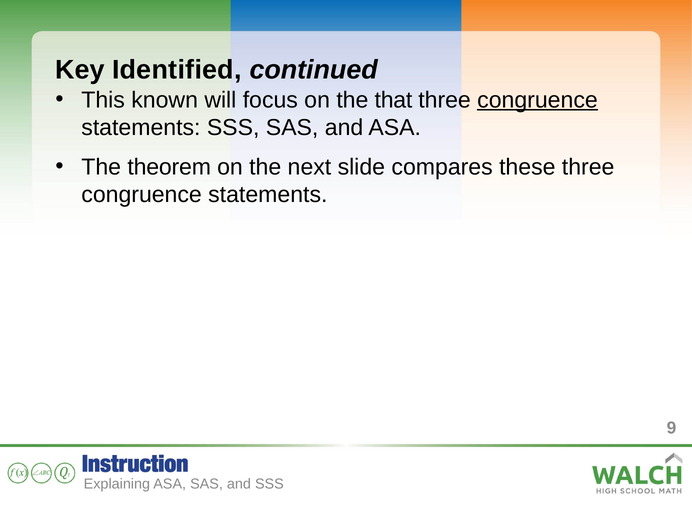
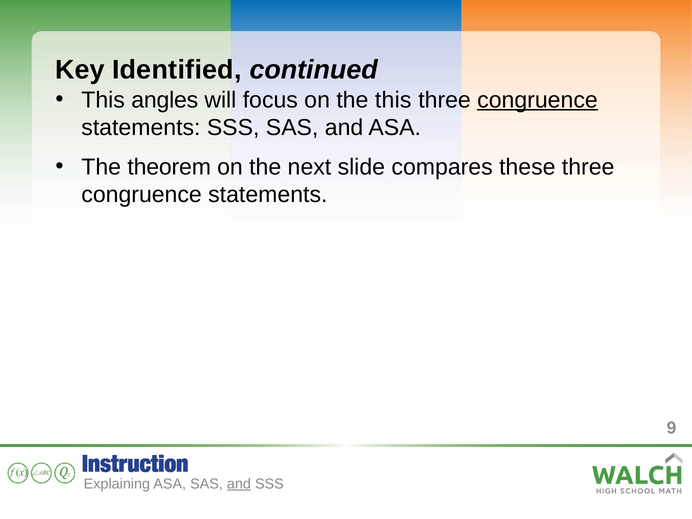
known: known -> angles
the that: that -> this
and at (239, 484) underline: none -> present
